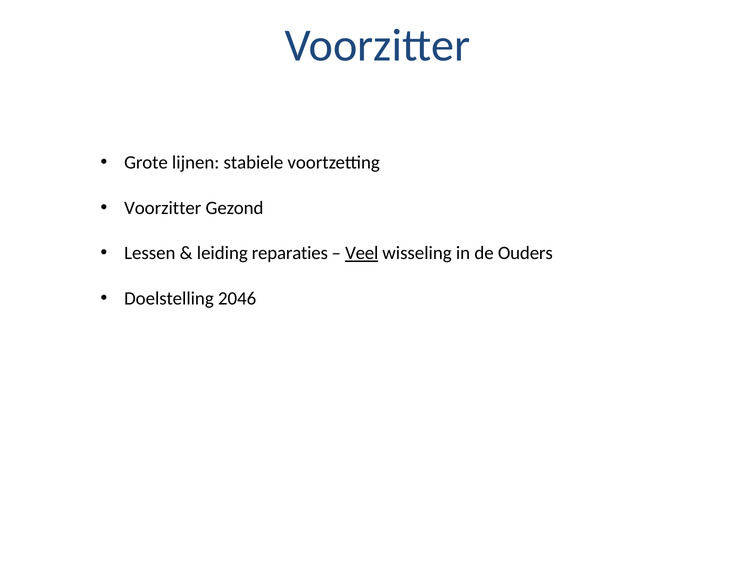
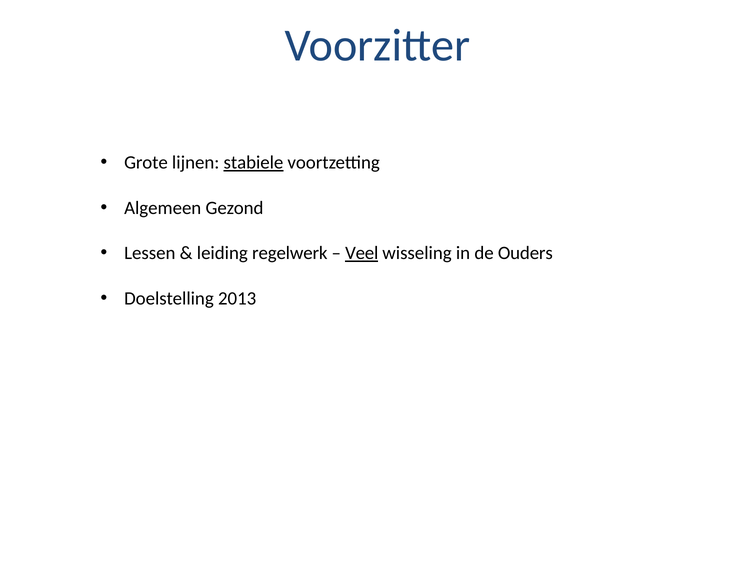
stabiele underline: none -> present
Voorzitter at (163, 208): Voorzitter -> Algemeen
reparaties: reparaties -> regelwerk
2046: 2046 -> 2013
